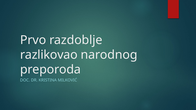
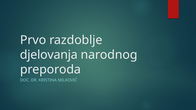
razlikovao: razlikovao -> djelovanja
